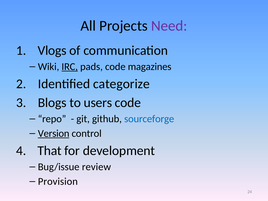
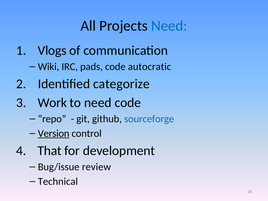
Need at (169, 26) colour: purple -> blue
IRC underline: present -> none
magazines: magazines -> autocratic
Blogs: Blogs -> Work
to users: users -> need
Provision: Provision -> Technical
